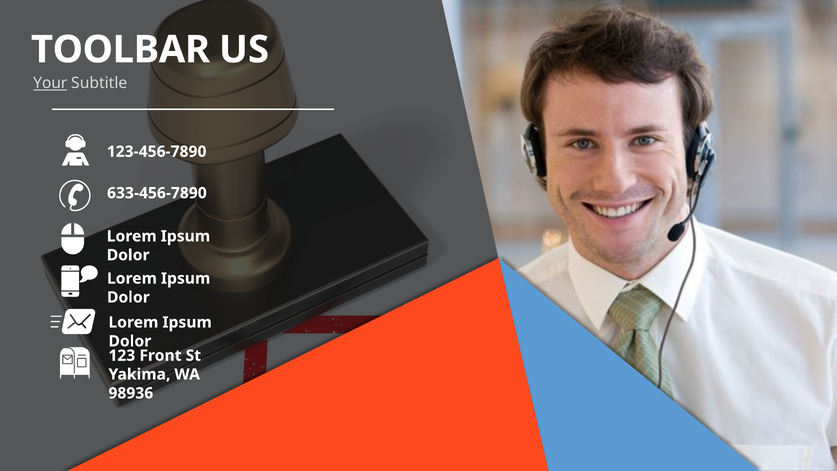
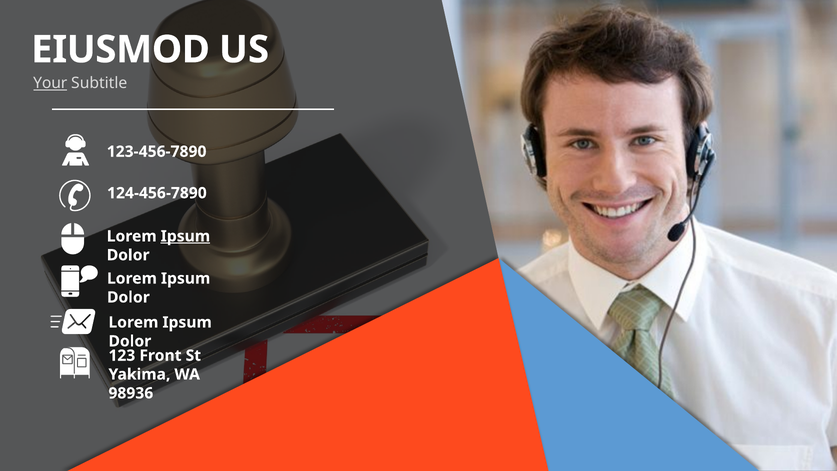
TOOLBAR: TOOLBAR -> EIUSMOD
633-456-7890: 633-456-7890 -> 124-456-7890
Ipsum at (185, 236) underline: none -> present
